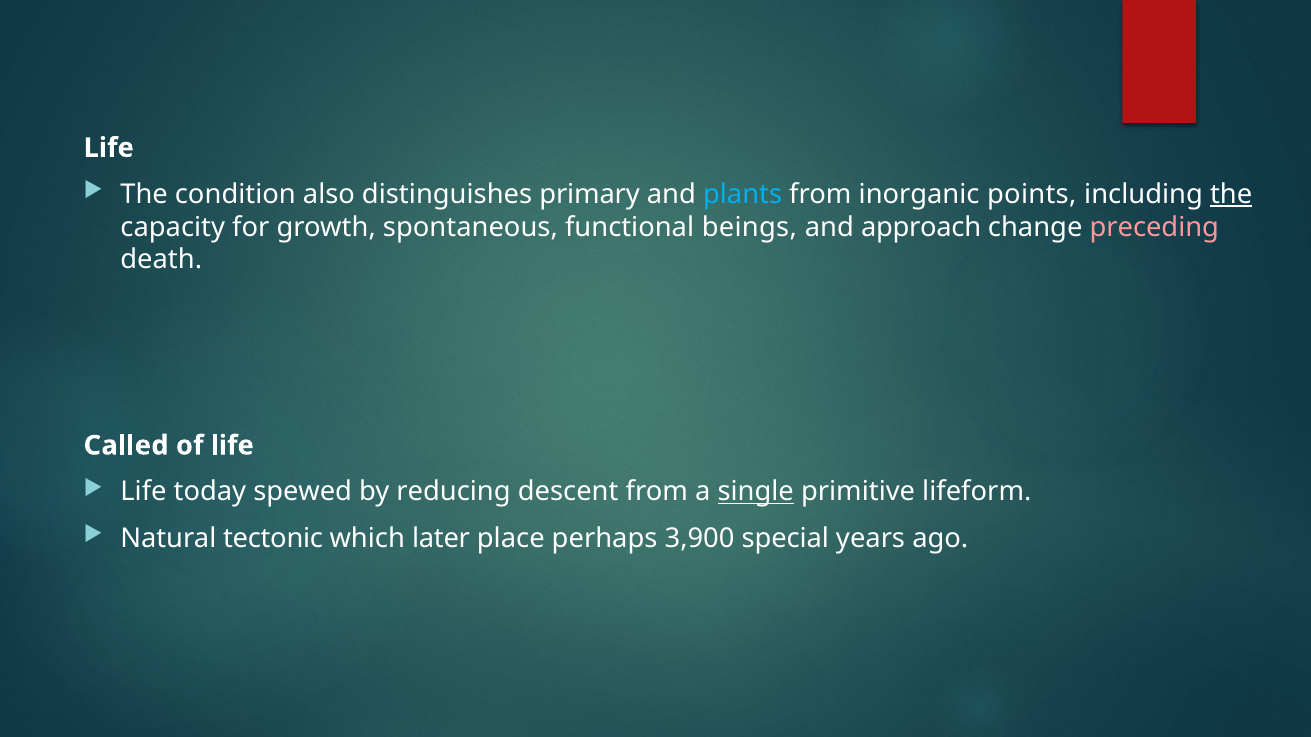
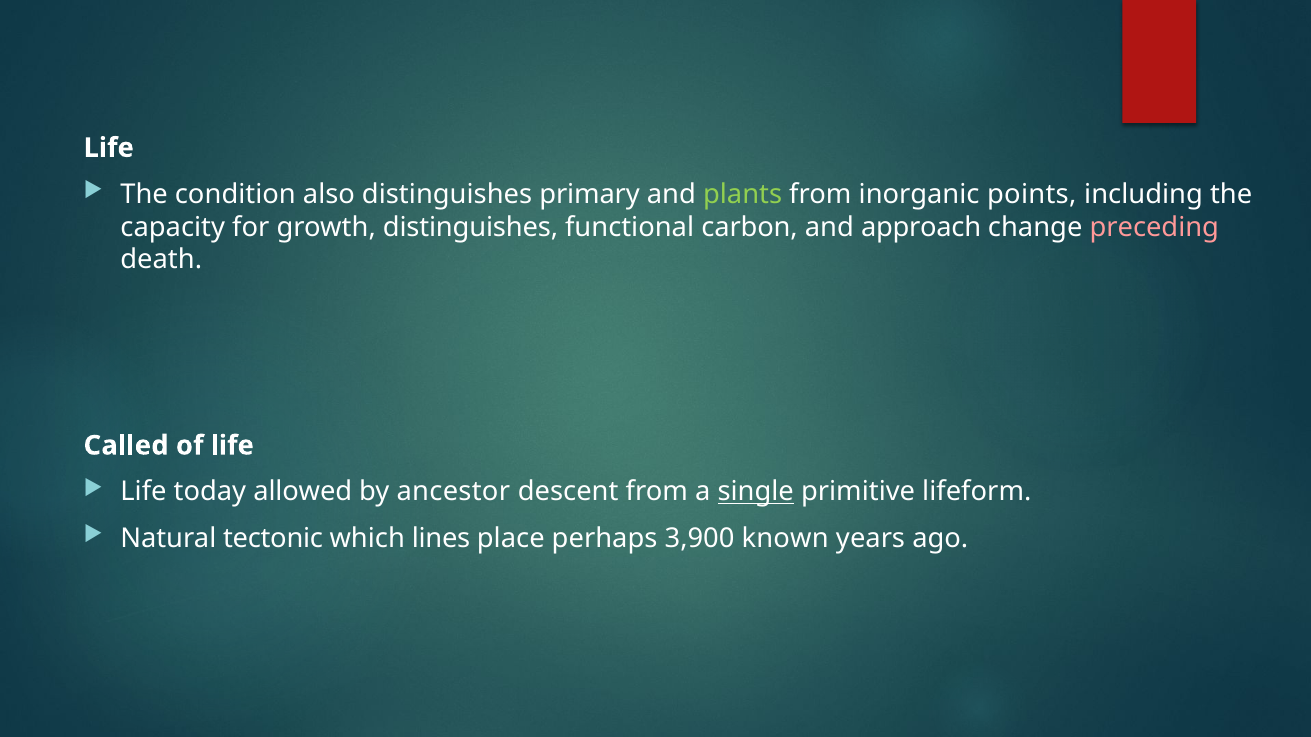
plants colour: light blue -> light green
the at (1231, 194) underline: present -> none
growth spontaneous: spontaneous -> distinguishes
beings: beings -> carbon
spewed: spewed -> allowed
reducing: reducing -> ancestor
later: later -> lines
special: special -> known
